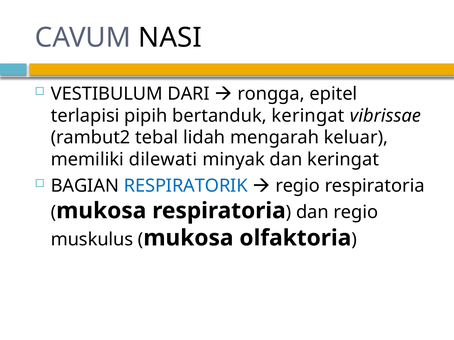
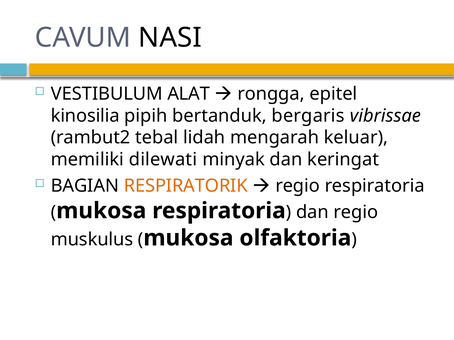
DARI: DARI -> ALAT
terlapisi: terlapisi -> kinosilia
bertanduk keringat: keringat -> bergaris
RESPIRATORIK colour: blue -> orange
